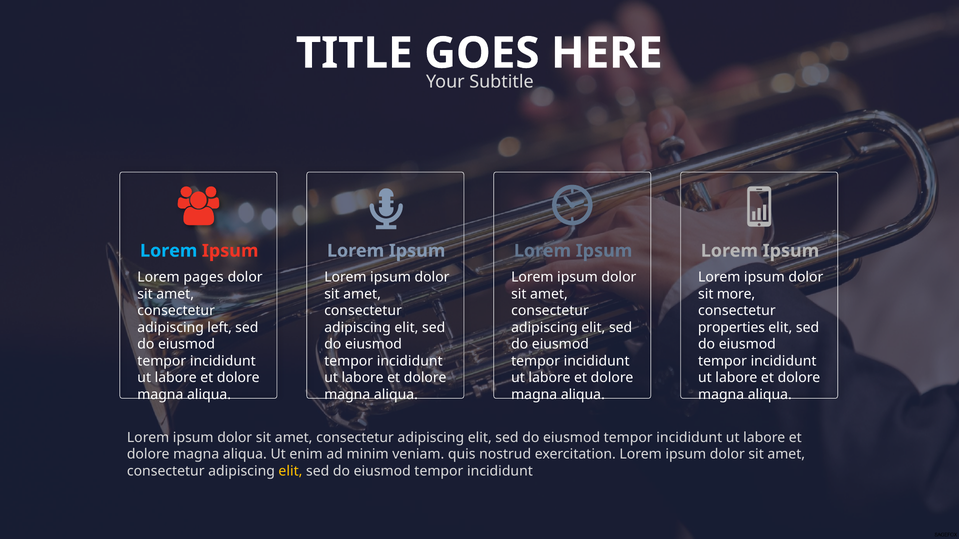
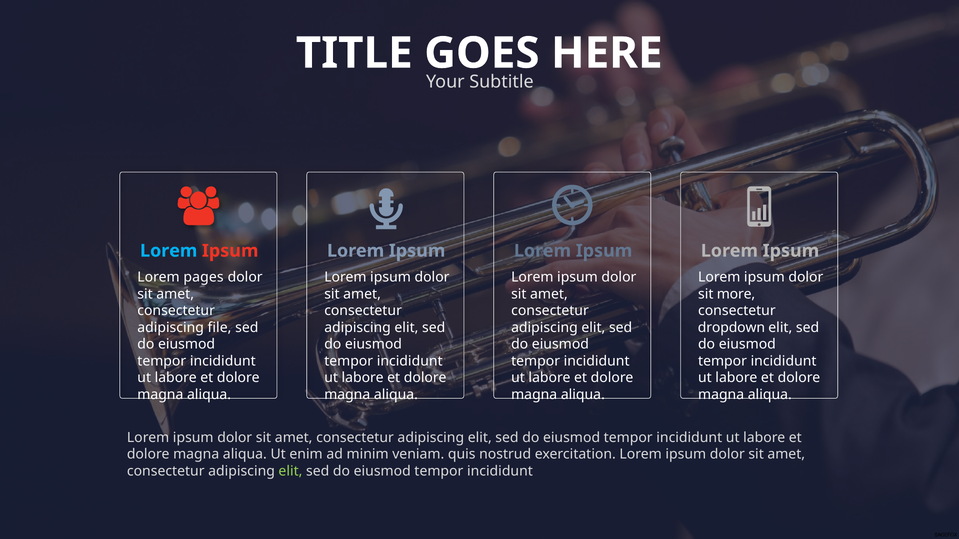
left: left -> file
properties: properties -> dropdown
elit at (290, 472) colour: yellow -> light green
